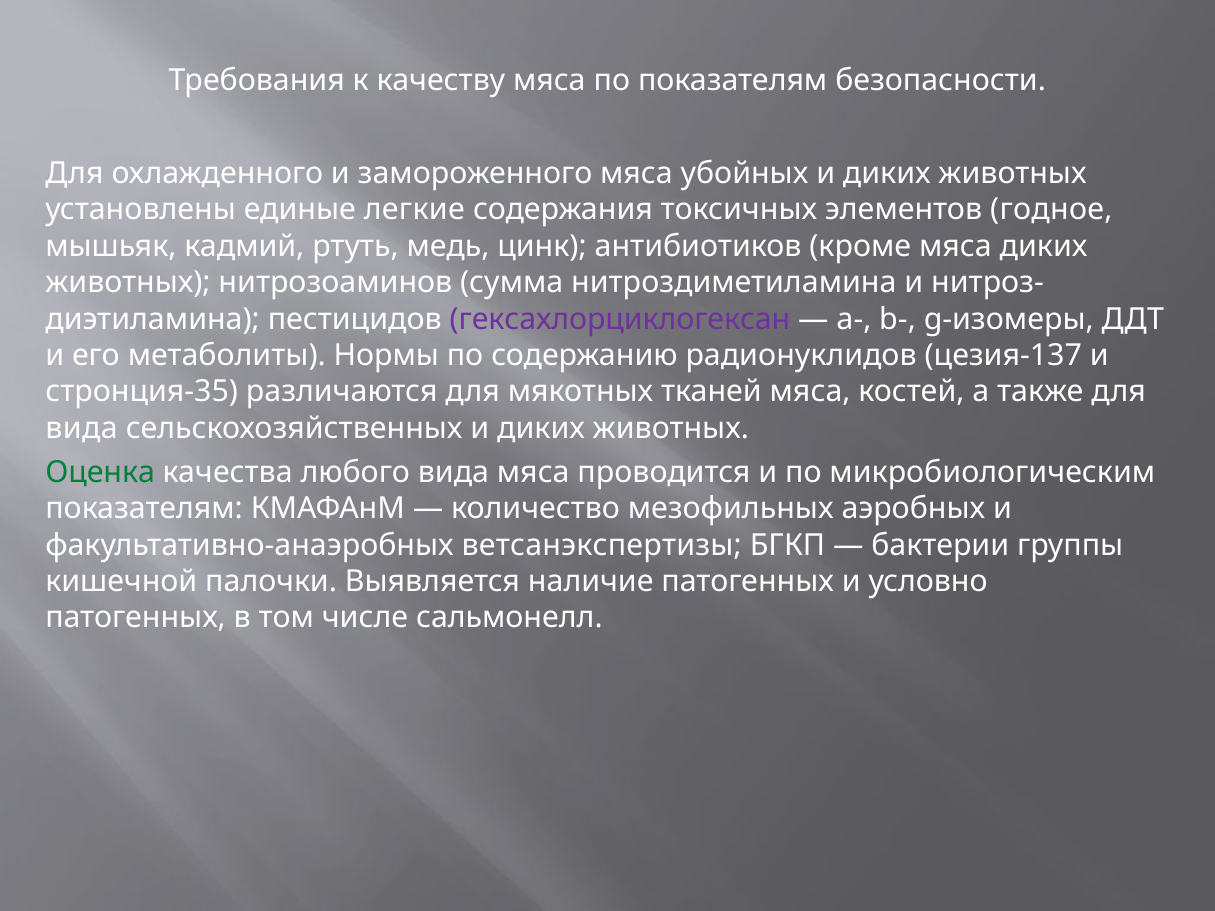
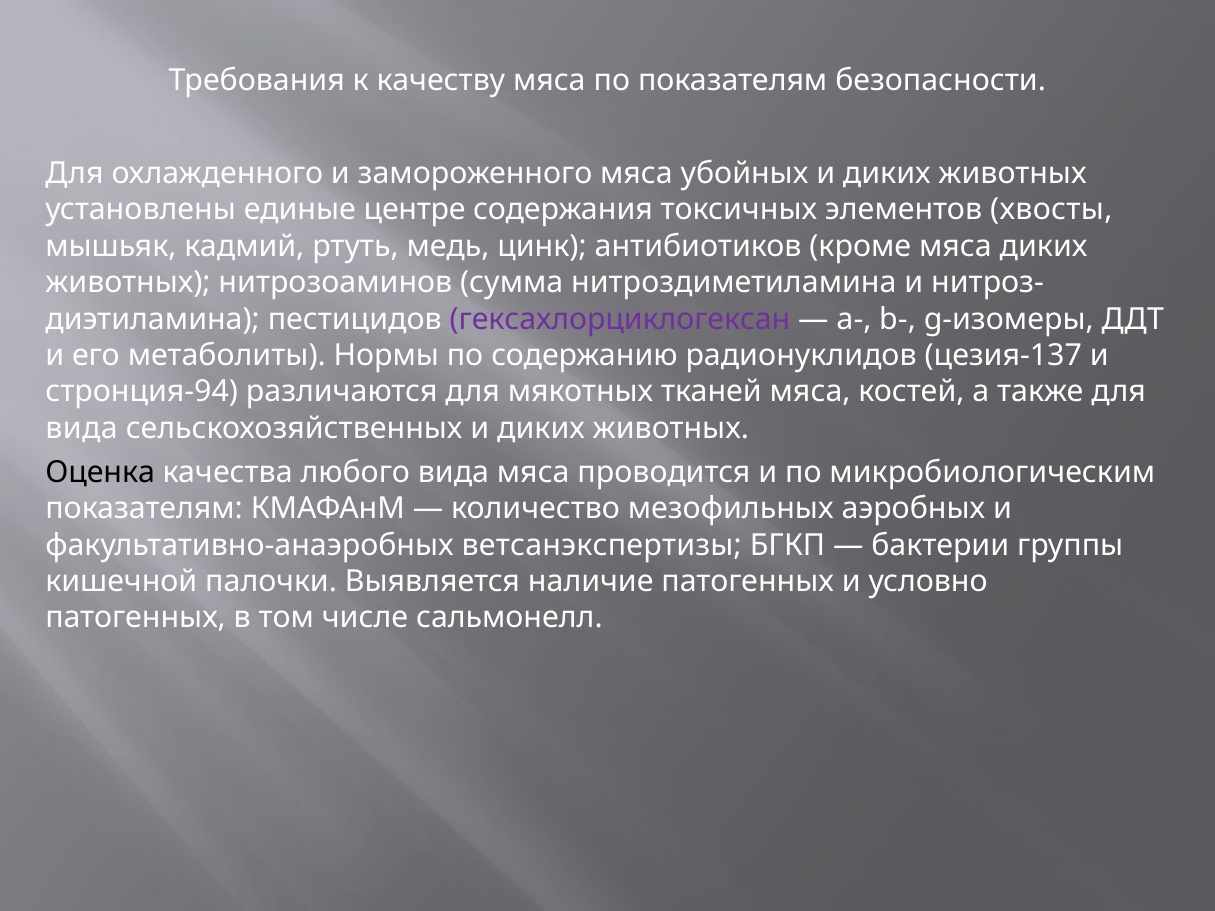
легкие: легкие -> центре
годное: годное -> хвосты
стронция-35: стронция-35 -> стронция-94
Оценка colour: green -> black
